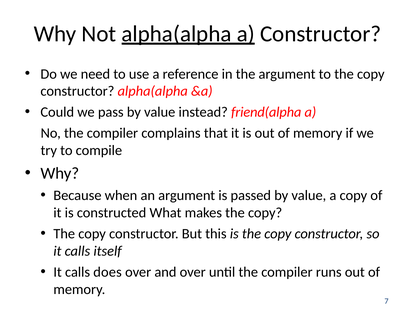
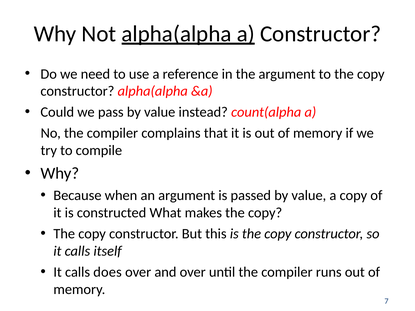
friend(alpha: friend(alpha -> count(alpha
